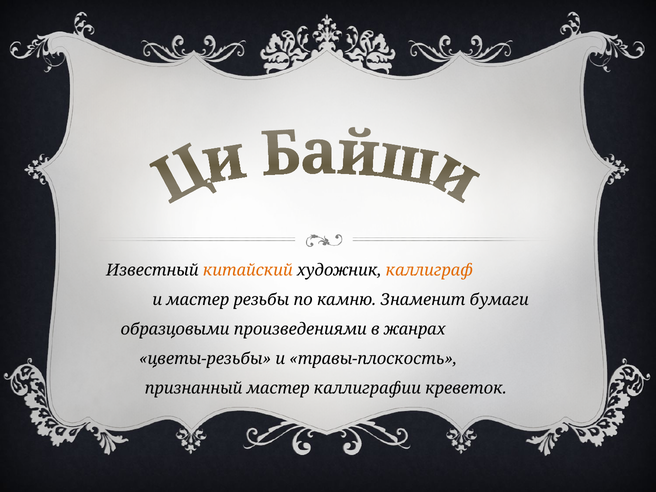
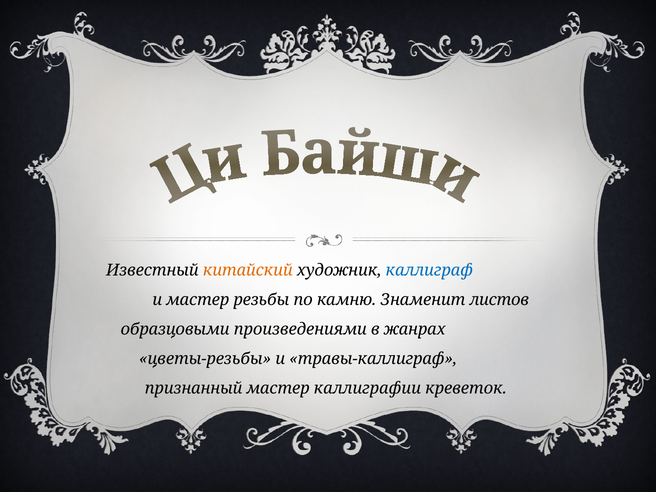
каллиграф colour: orange -> blue
бумаги: бумаги -> листов
травы-плоскость: травы-плоскость -> травы-каллиграф
